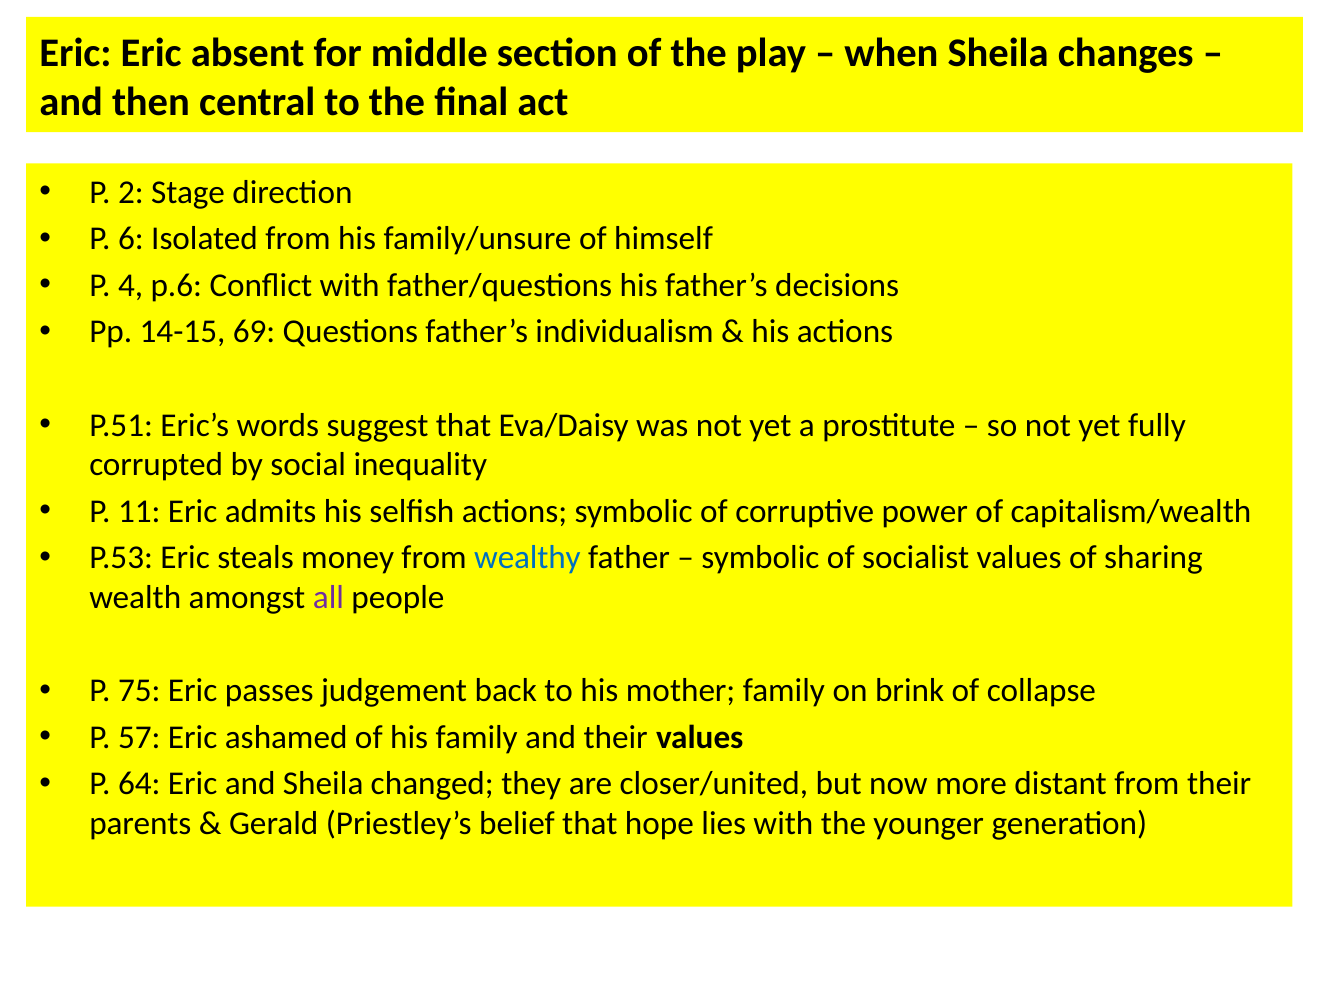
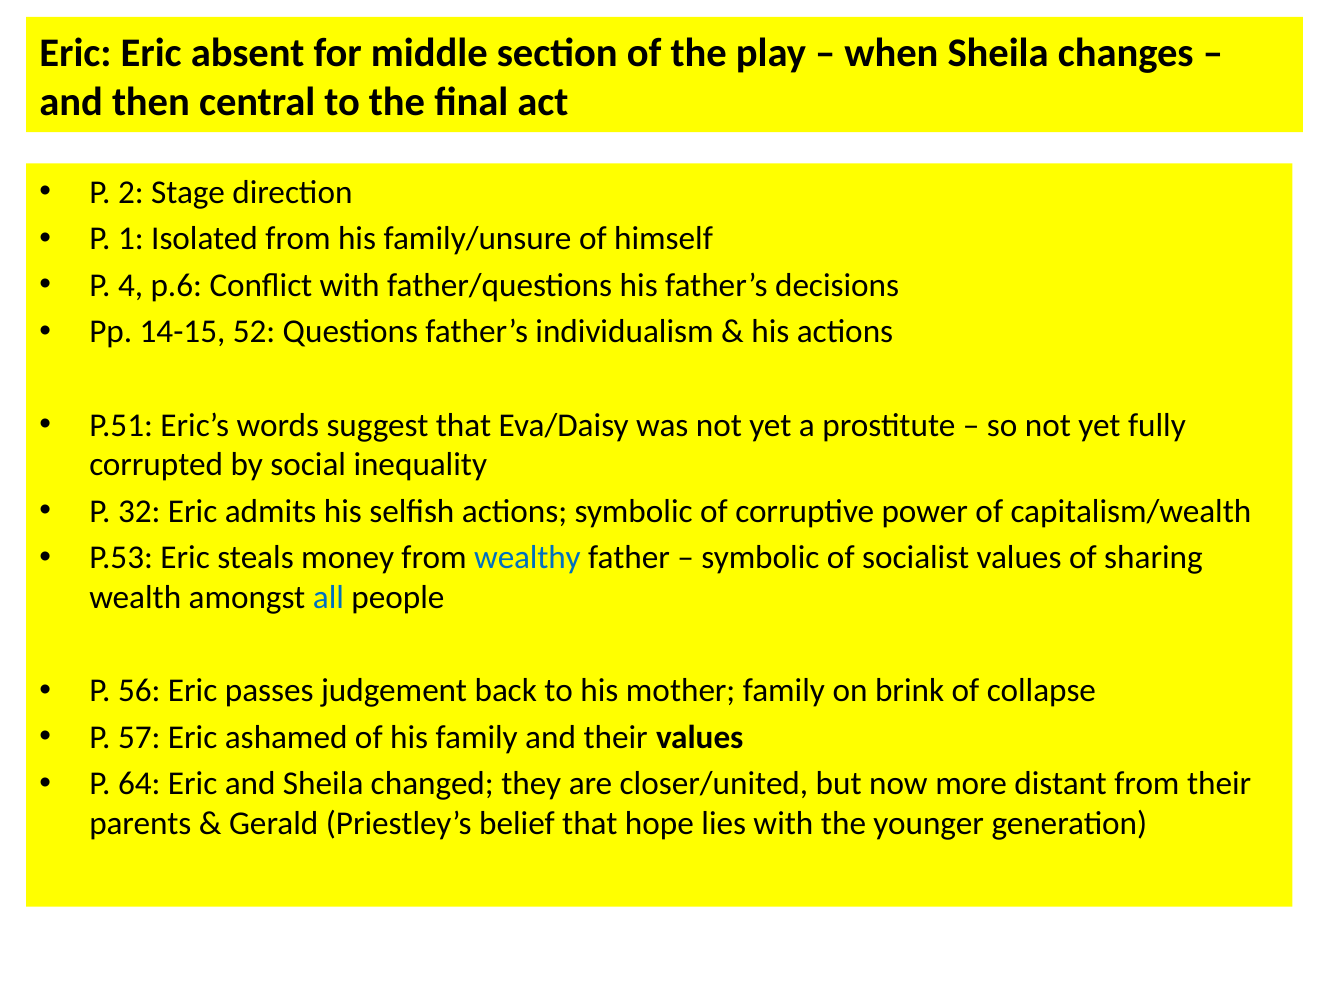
6: 6 -> 1
69: 69 -> 52
11: 11 -> 32
all colour: purple -> blue
75: 75 -> 56
